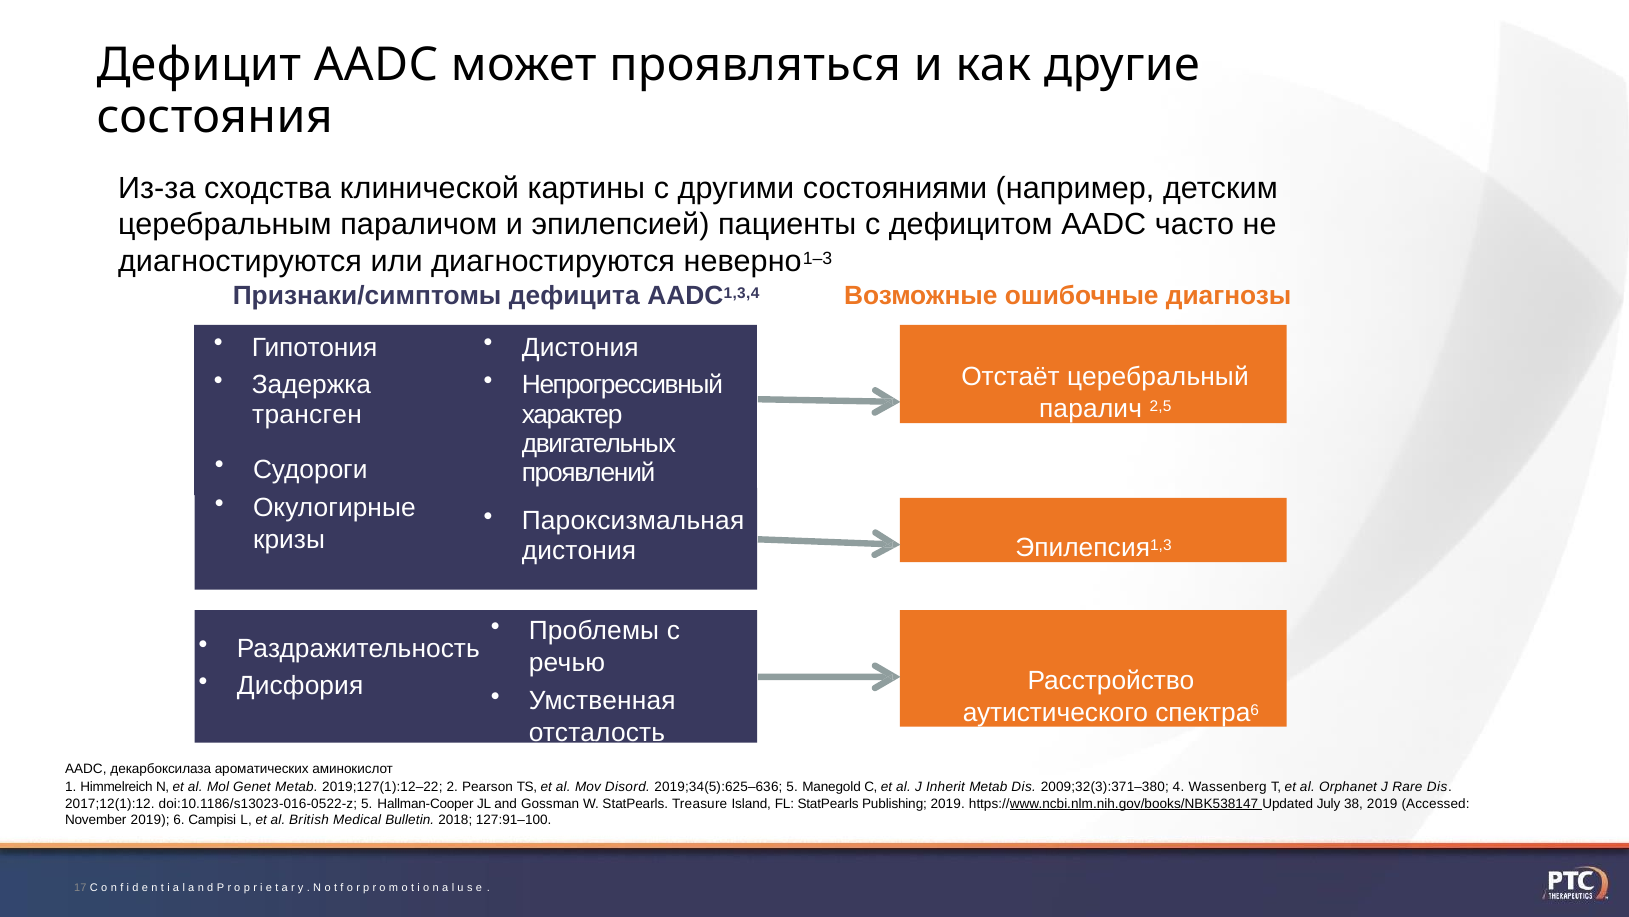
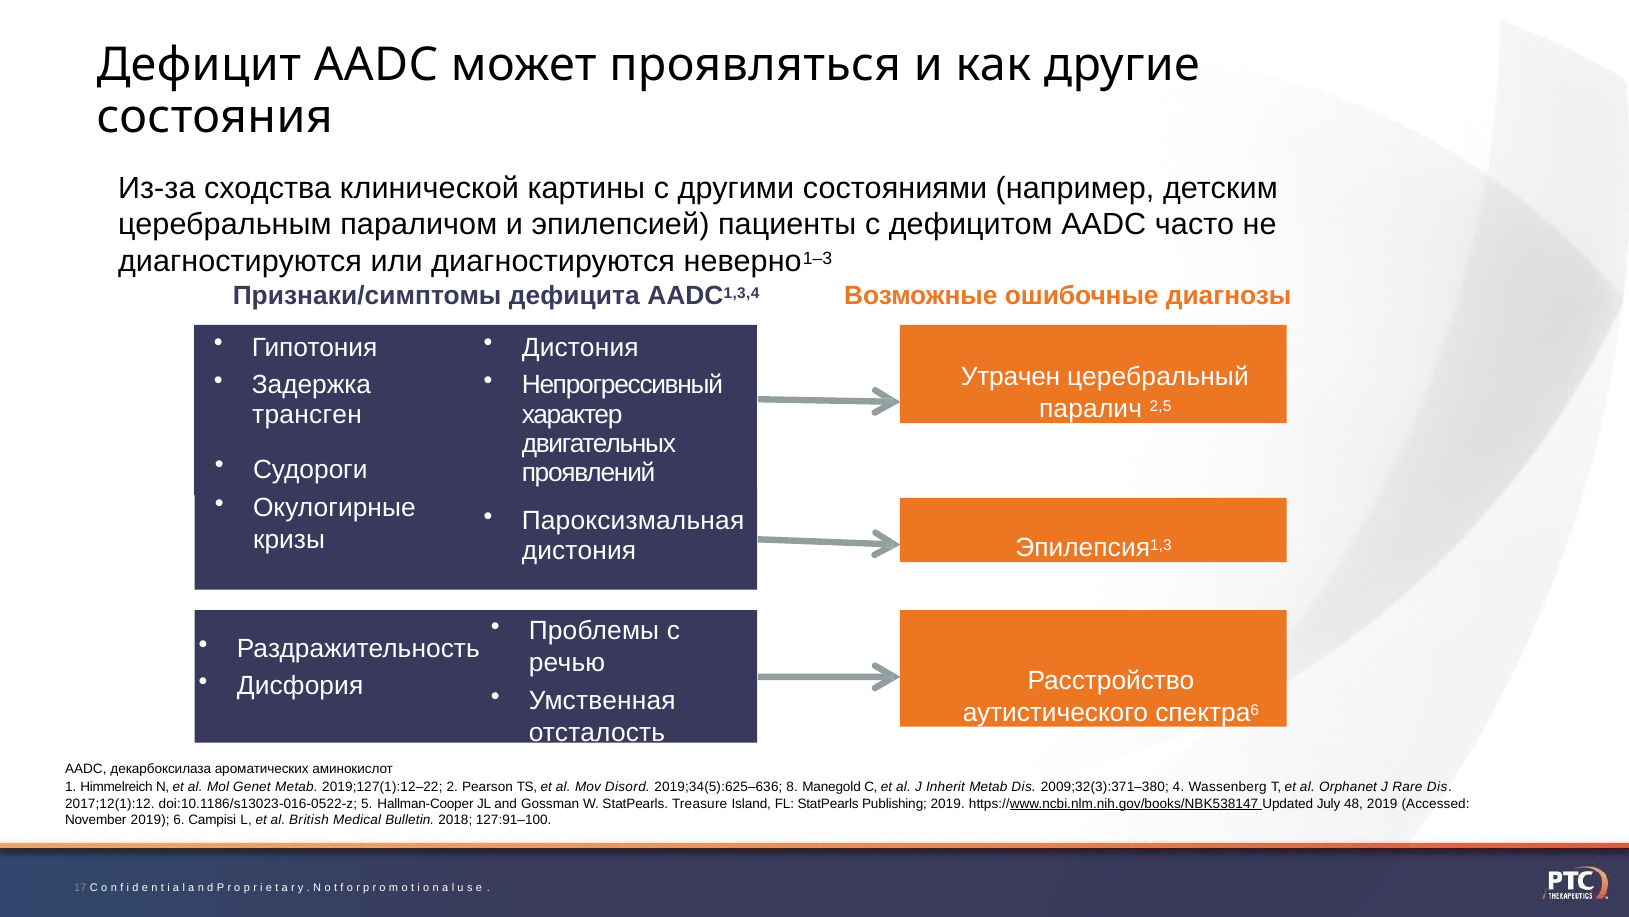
Отстаёт: Отстаёт -> Утрачен
2019;34(5):625–636 5: 5 -> 8
38: 38 -> 48
